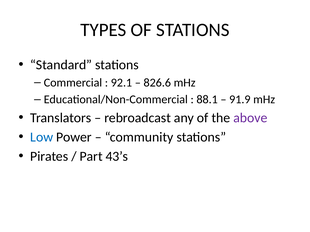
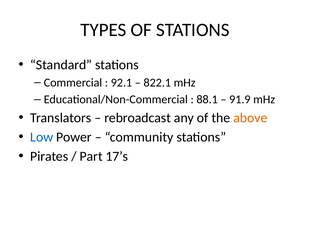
826.6: 826.6 -> 822.1
above colour: purple -> orange
43’s: 43’s -> 17’s
